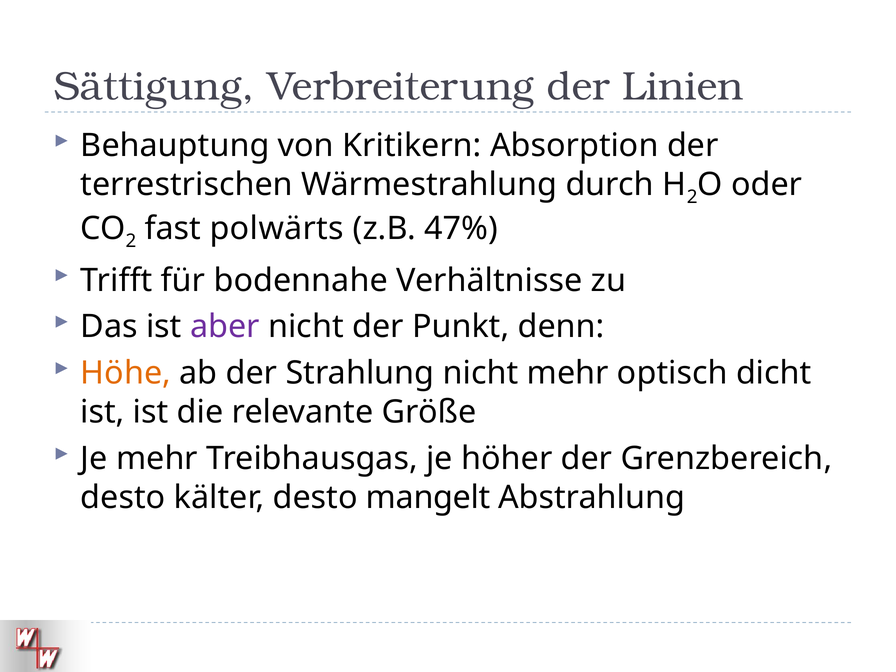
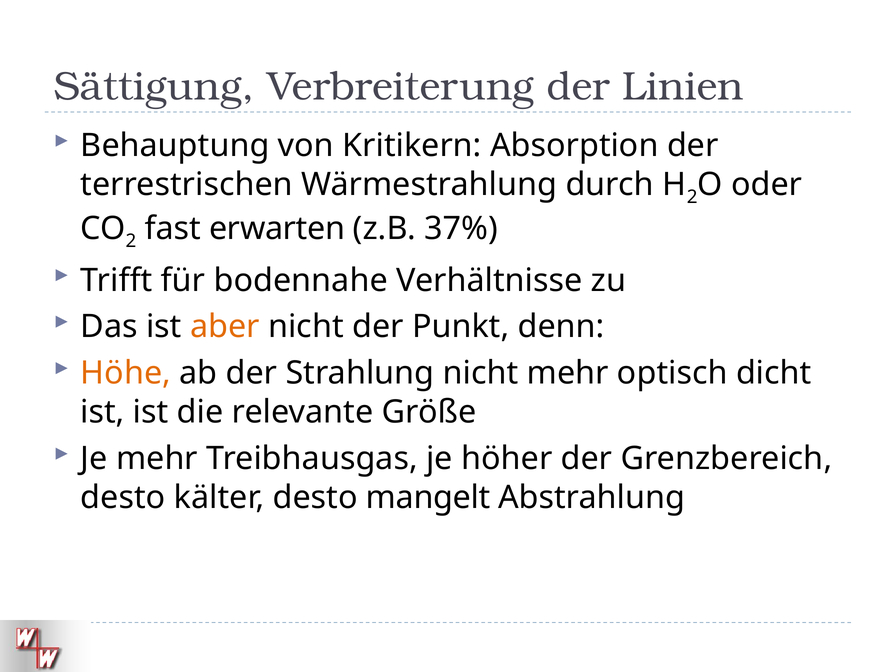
polwärts: polwärts -> erwarten
47%: 47% -> 37%
aber colour: purple -> orange
